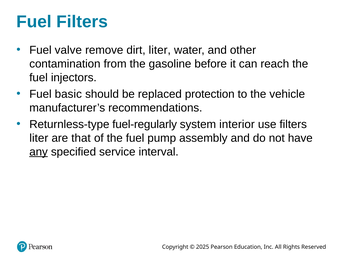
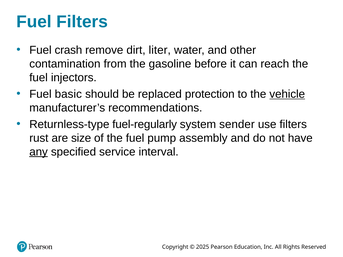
valve: valve -> crash
vehicle underline: none -> present
interior: interior -> sender
liter at (39, 138): liter -> rust
that: that -> size
